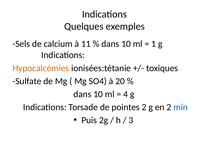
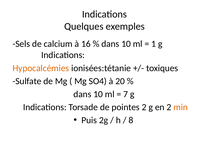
11: 11 -> 16
4: 4 -> 7
min colour: blue -> orange
3: 3 -> 8
